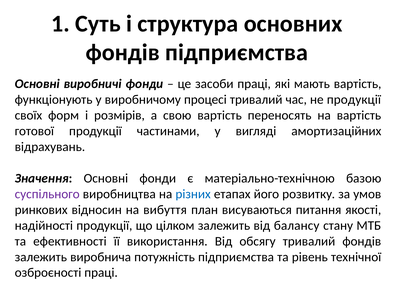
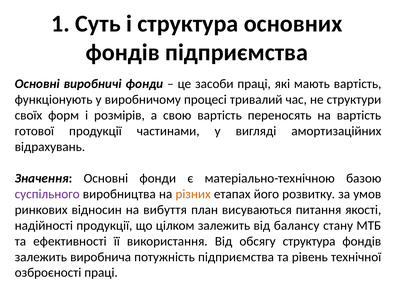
не продукції: продукції -> структури
різних colour: blue -> orange
обсягу тривалий: тривалий -> структура
